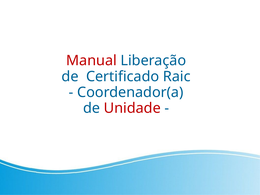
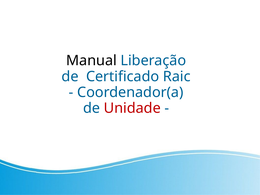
Manual colour: red -> black
